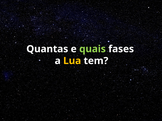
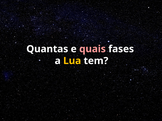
quais colour: light green -> pink
